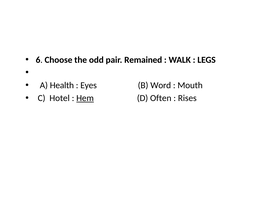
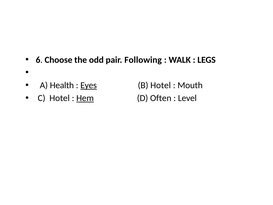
Remained: Remained -> Following
Eyes underline: none -> present
B Word: Word -> Hotel
Rises: Rises -> Level
